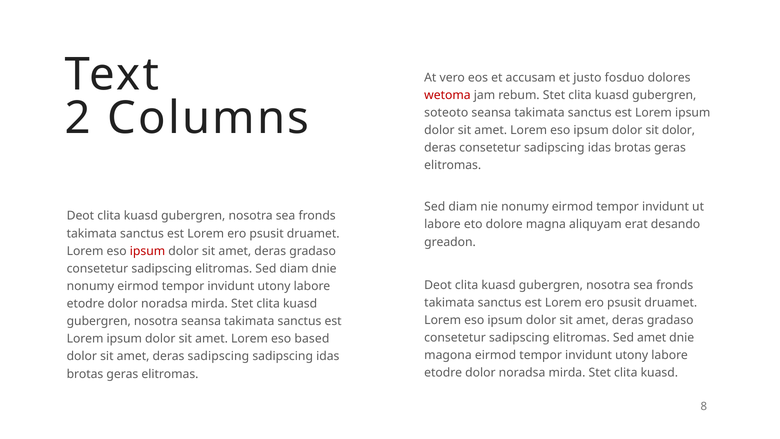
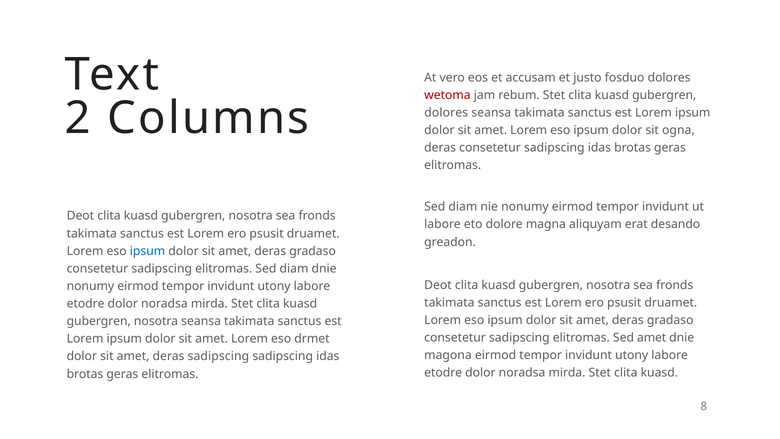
soteoto at (446, 113): soteoto -> dolores
sit dolor: dolor -> ogna
ipsum at (147, 251) colour: red -> blue
based: based -> drmet
